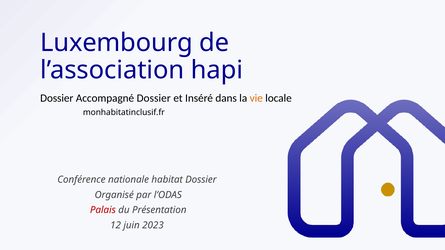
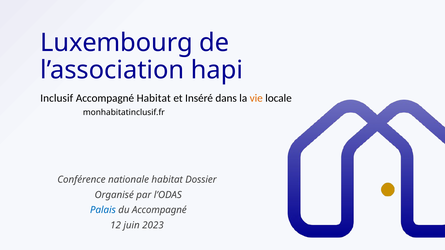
Dossier at (57, 98): Dossier -> Inclusif
Accompagné Dossier: Dossier -> Habitat
Palais colour: red -> blue
du Présentation: Présentation -> Accompagné
